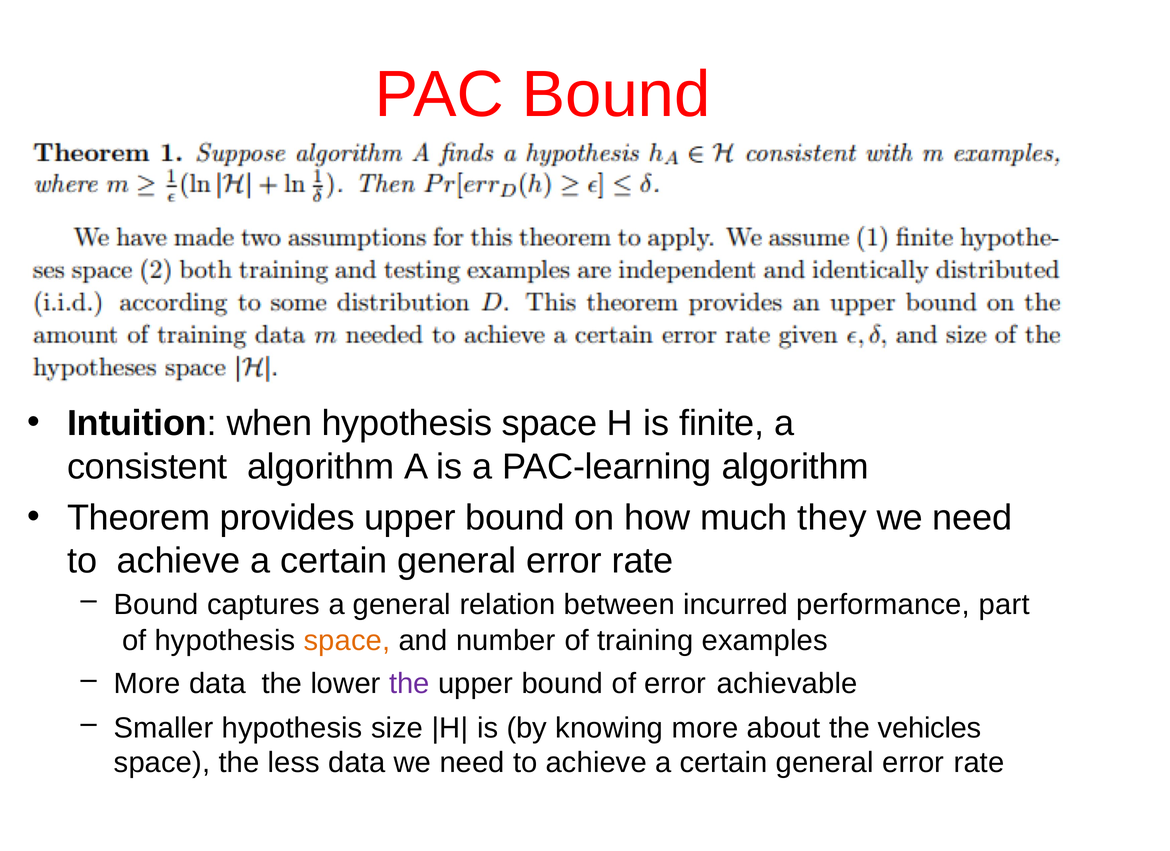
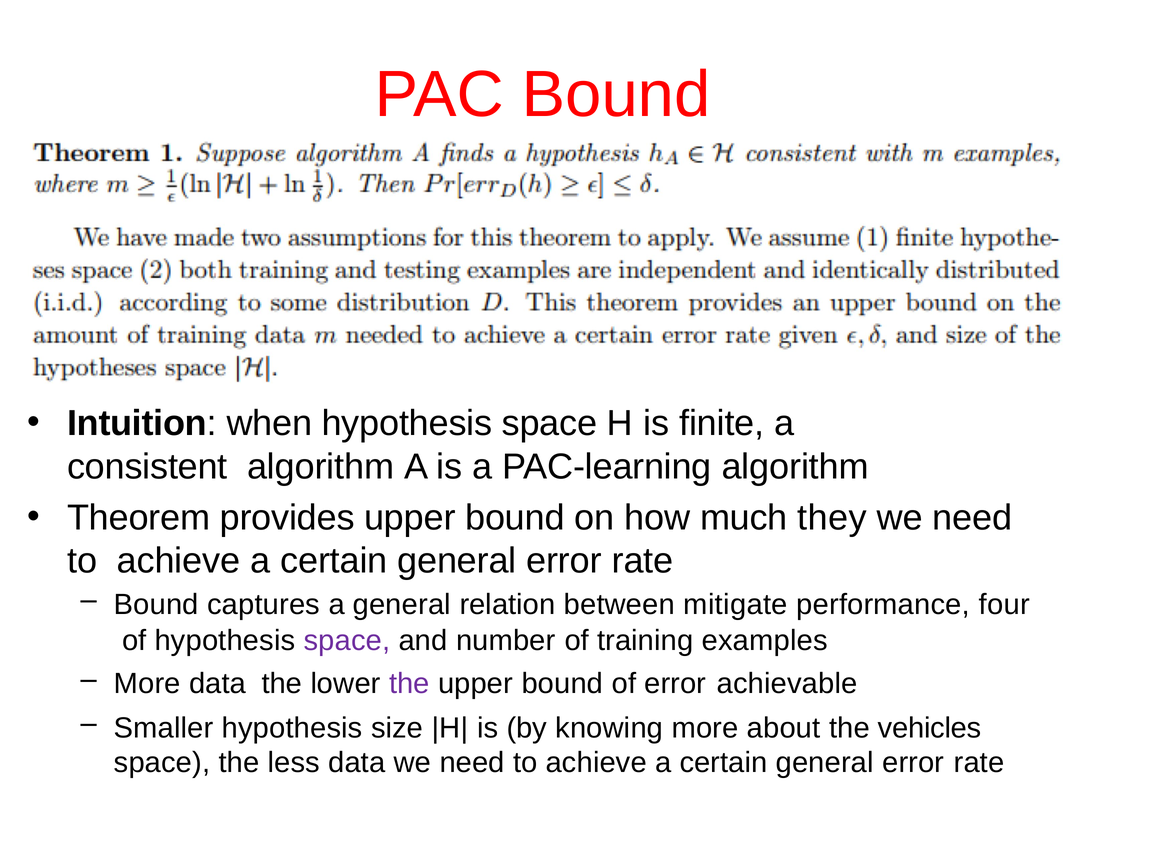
incurred: incurred -> mitigate
part: part -> four
space at (347, 640) colour: orange -> purple
